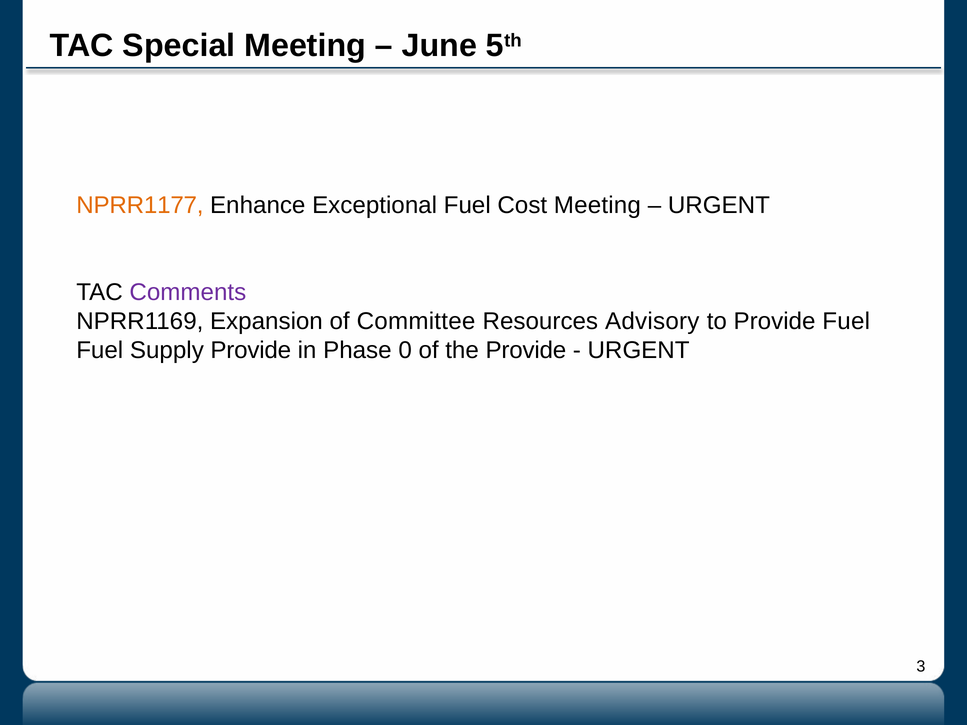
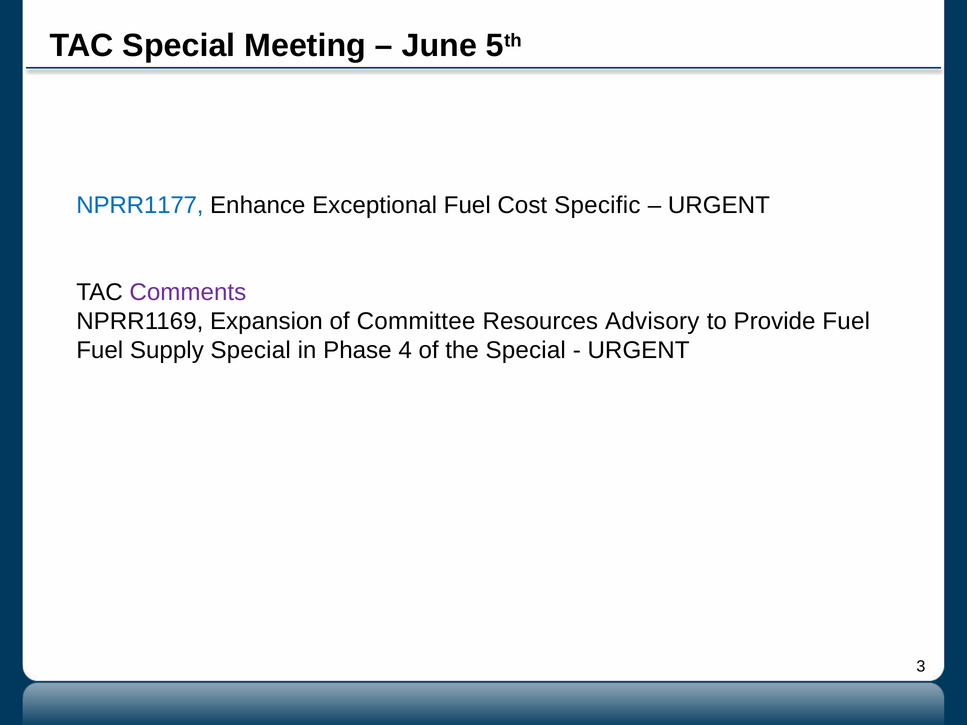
NPRR1177 colour: orange -> blue
Cost Meeting: Meeting -> Specific
Supply Provide: Provide -> Special
0: 0 -> 4
the Provide: Provide -> Special
